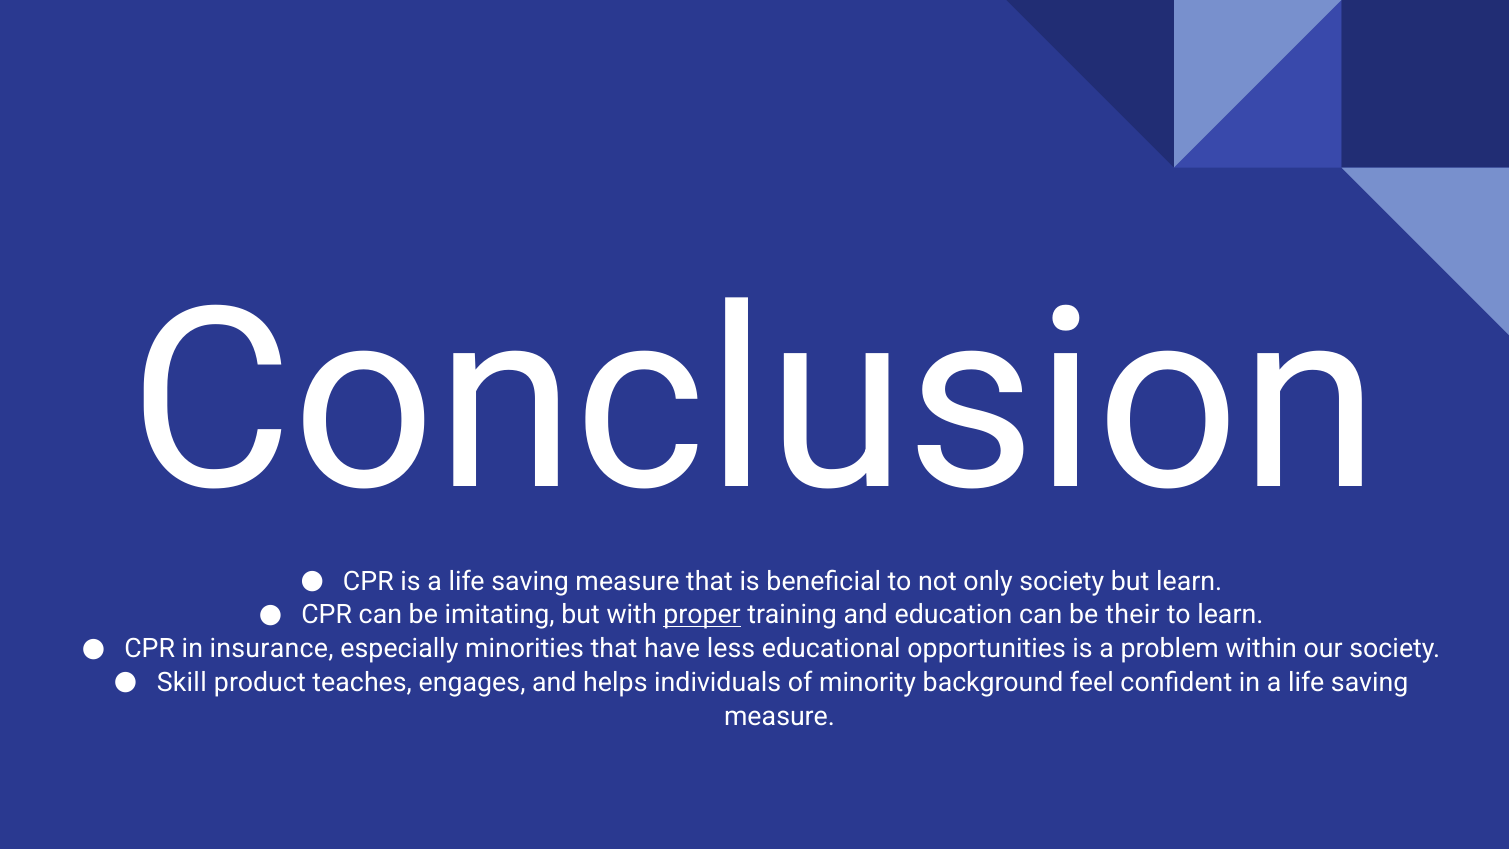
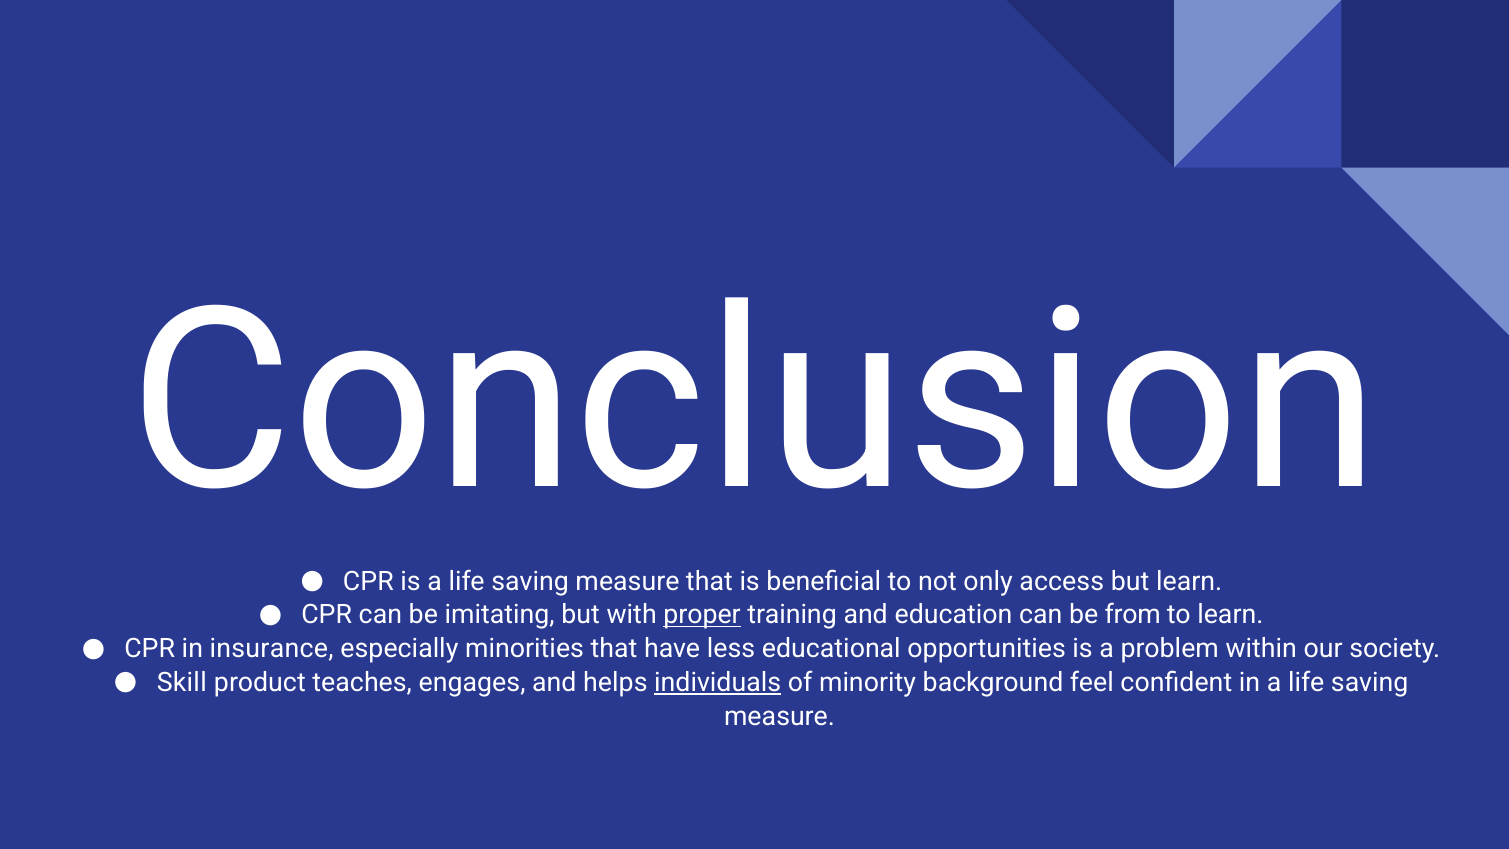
only society: society -> access
their: their -> from
individuals underline: none -> present
